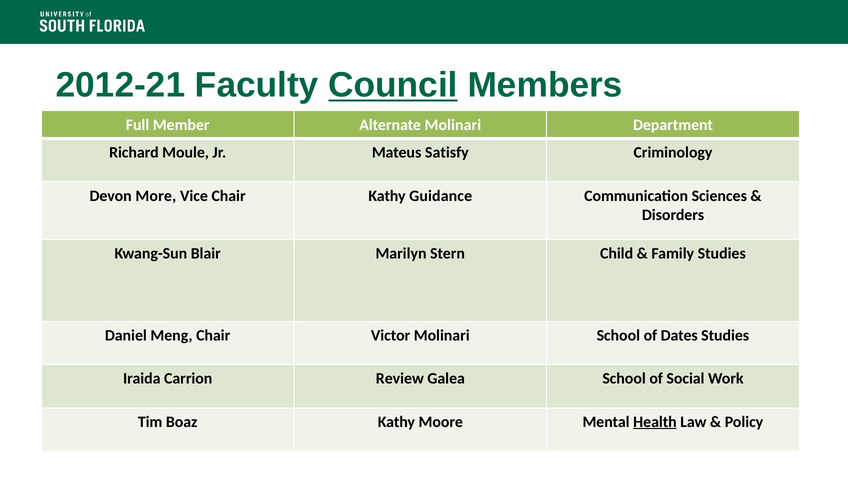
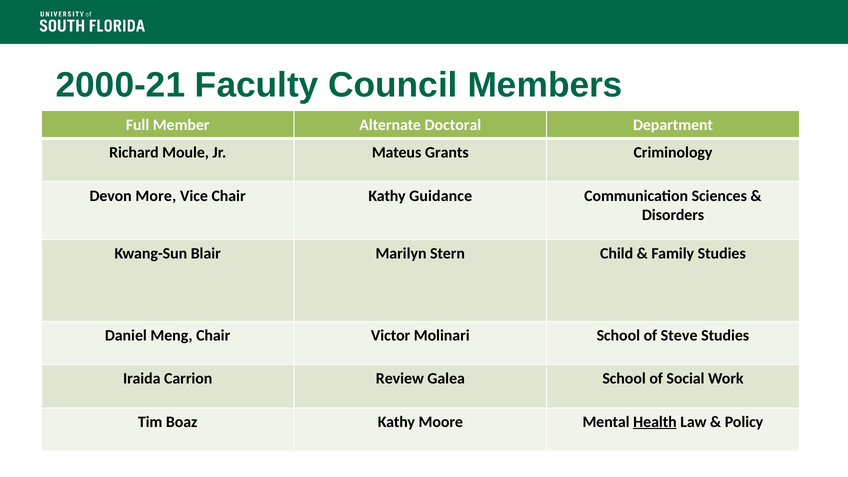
2012-21: 2012-21 -> 2000-21
Council underline: present -> none
Alternate Molinari: Molinari -> Doctoral
Satisfy: Satisfy -> Grants
Dates: Dates -> Steve
